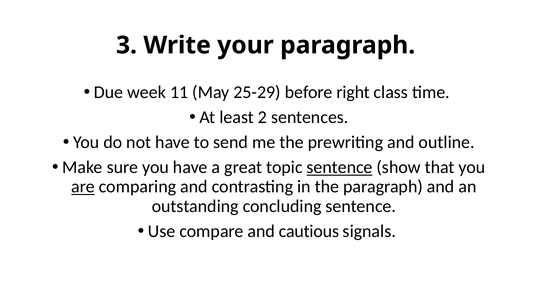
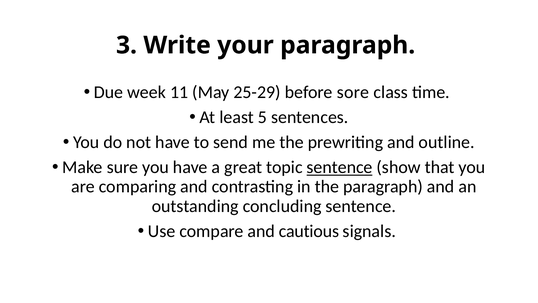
right: right -> sore
2: 2 -> 5
are underline: present -> none
